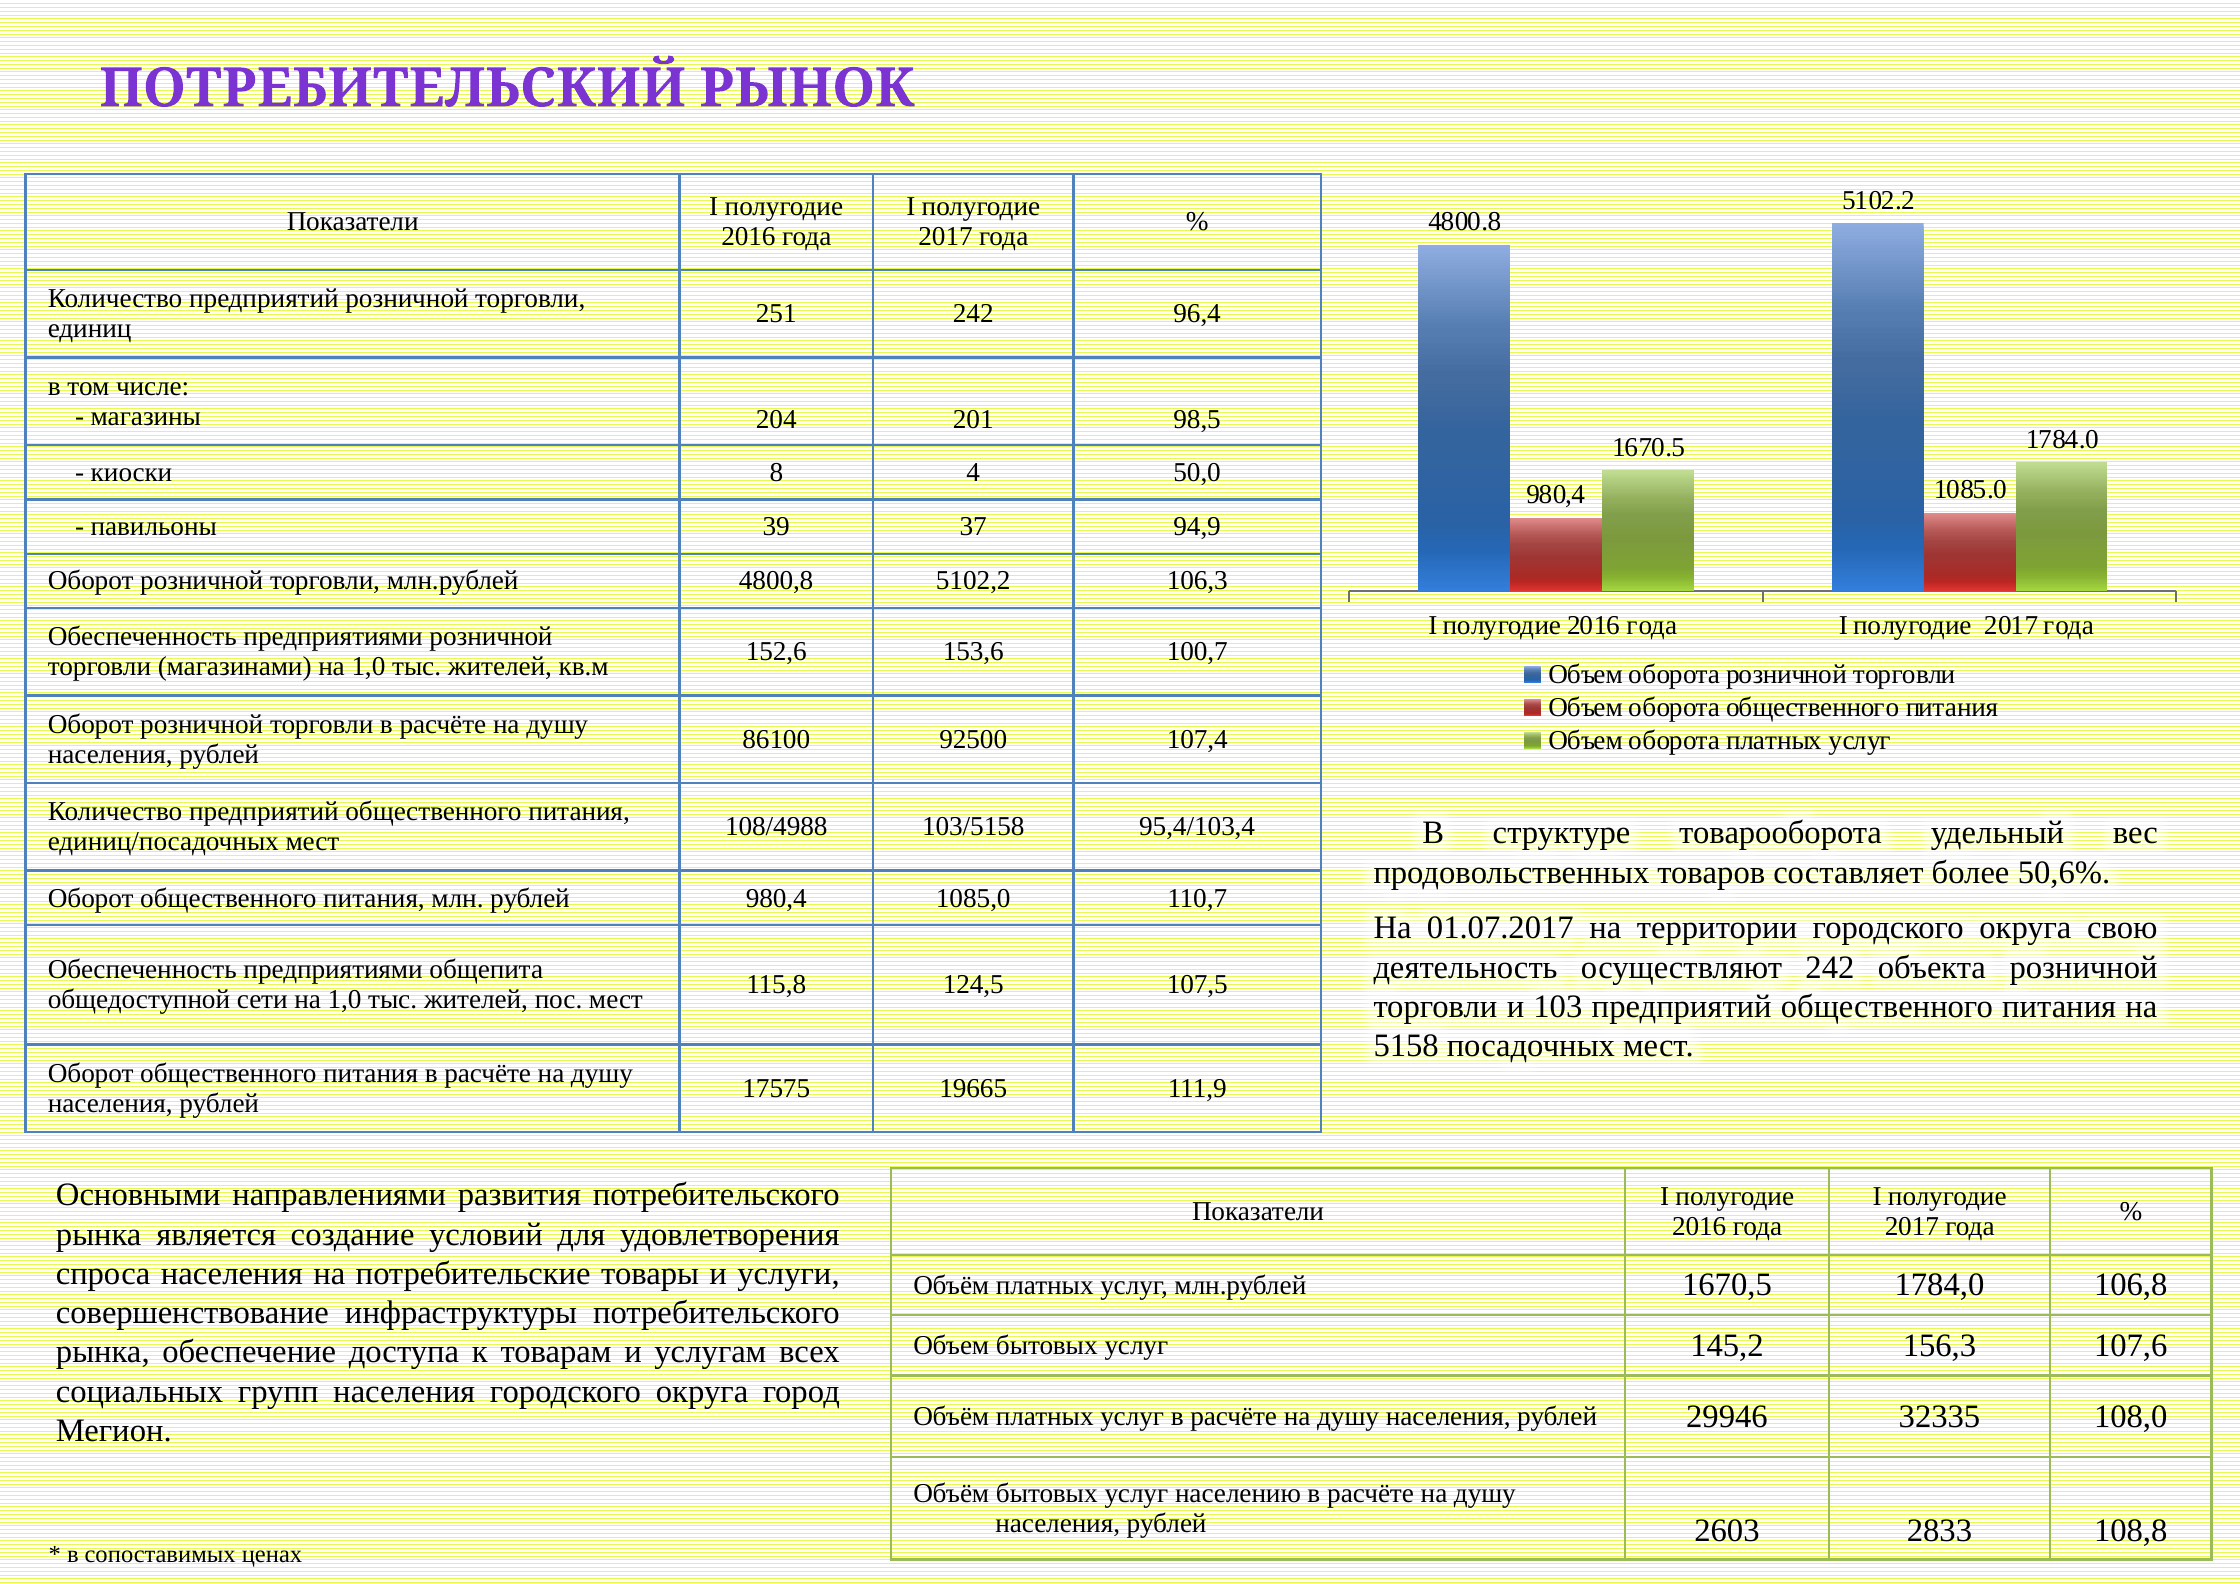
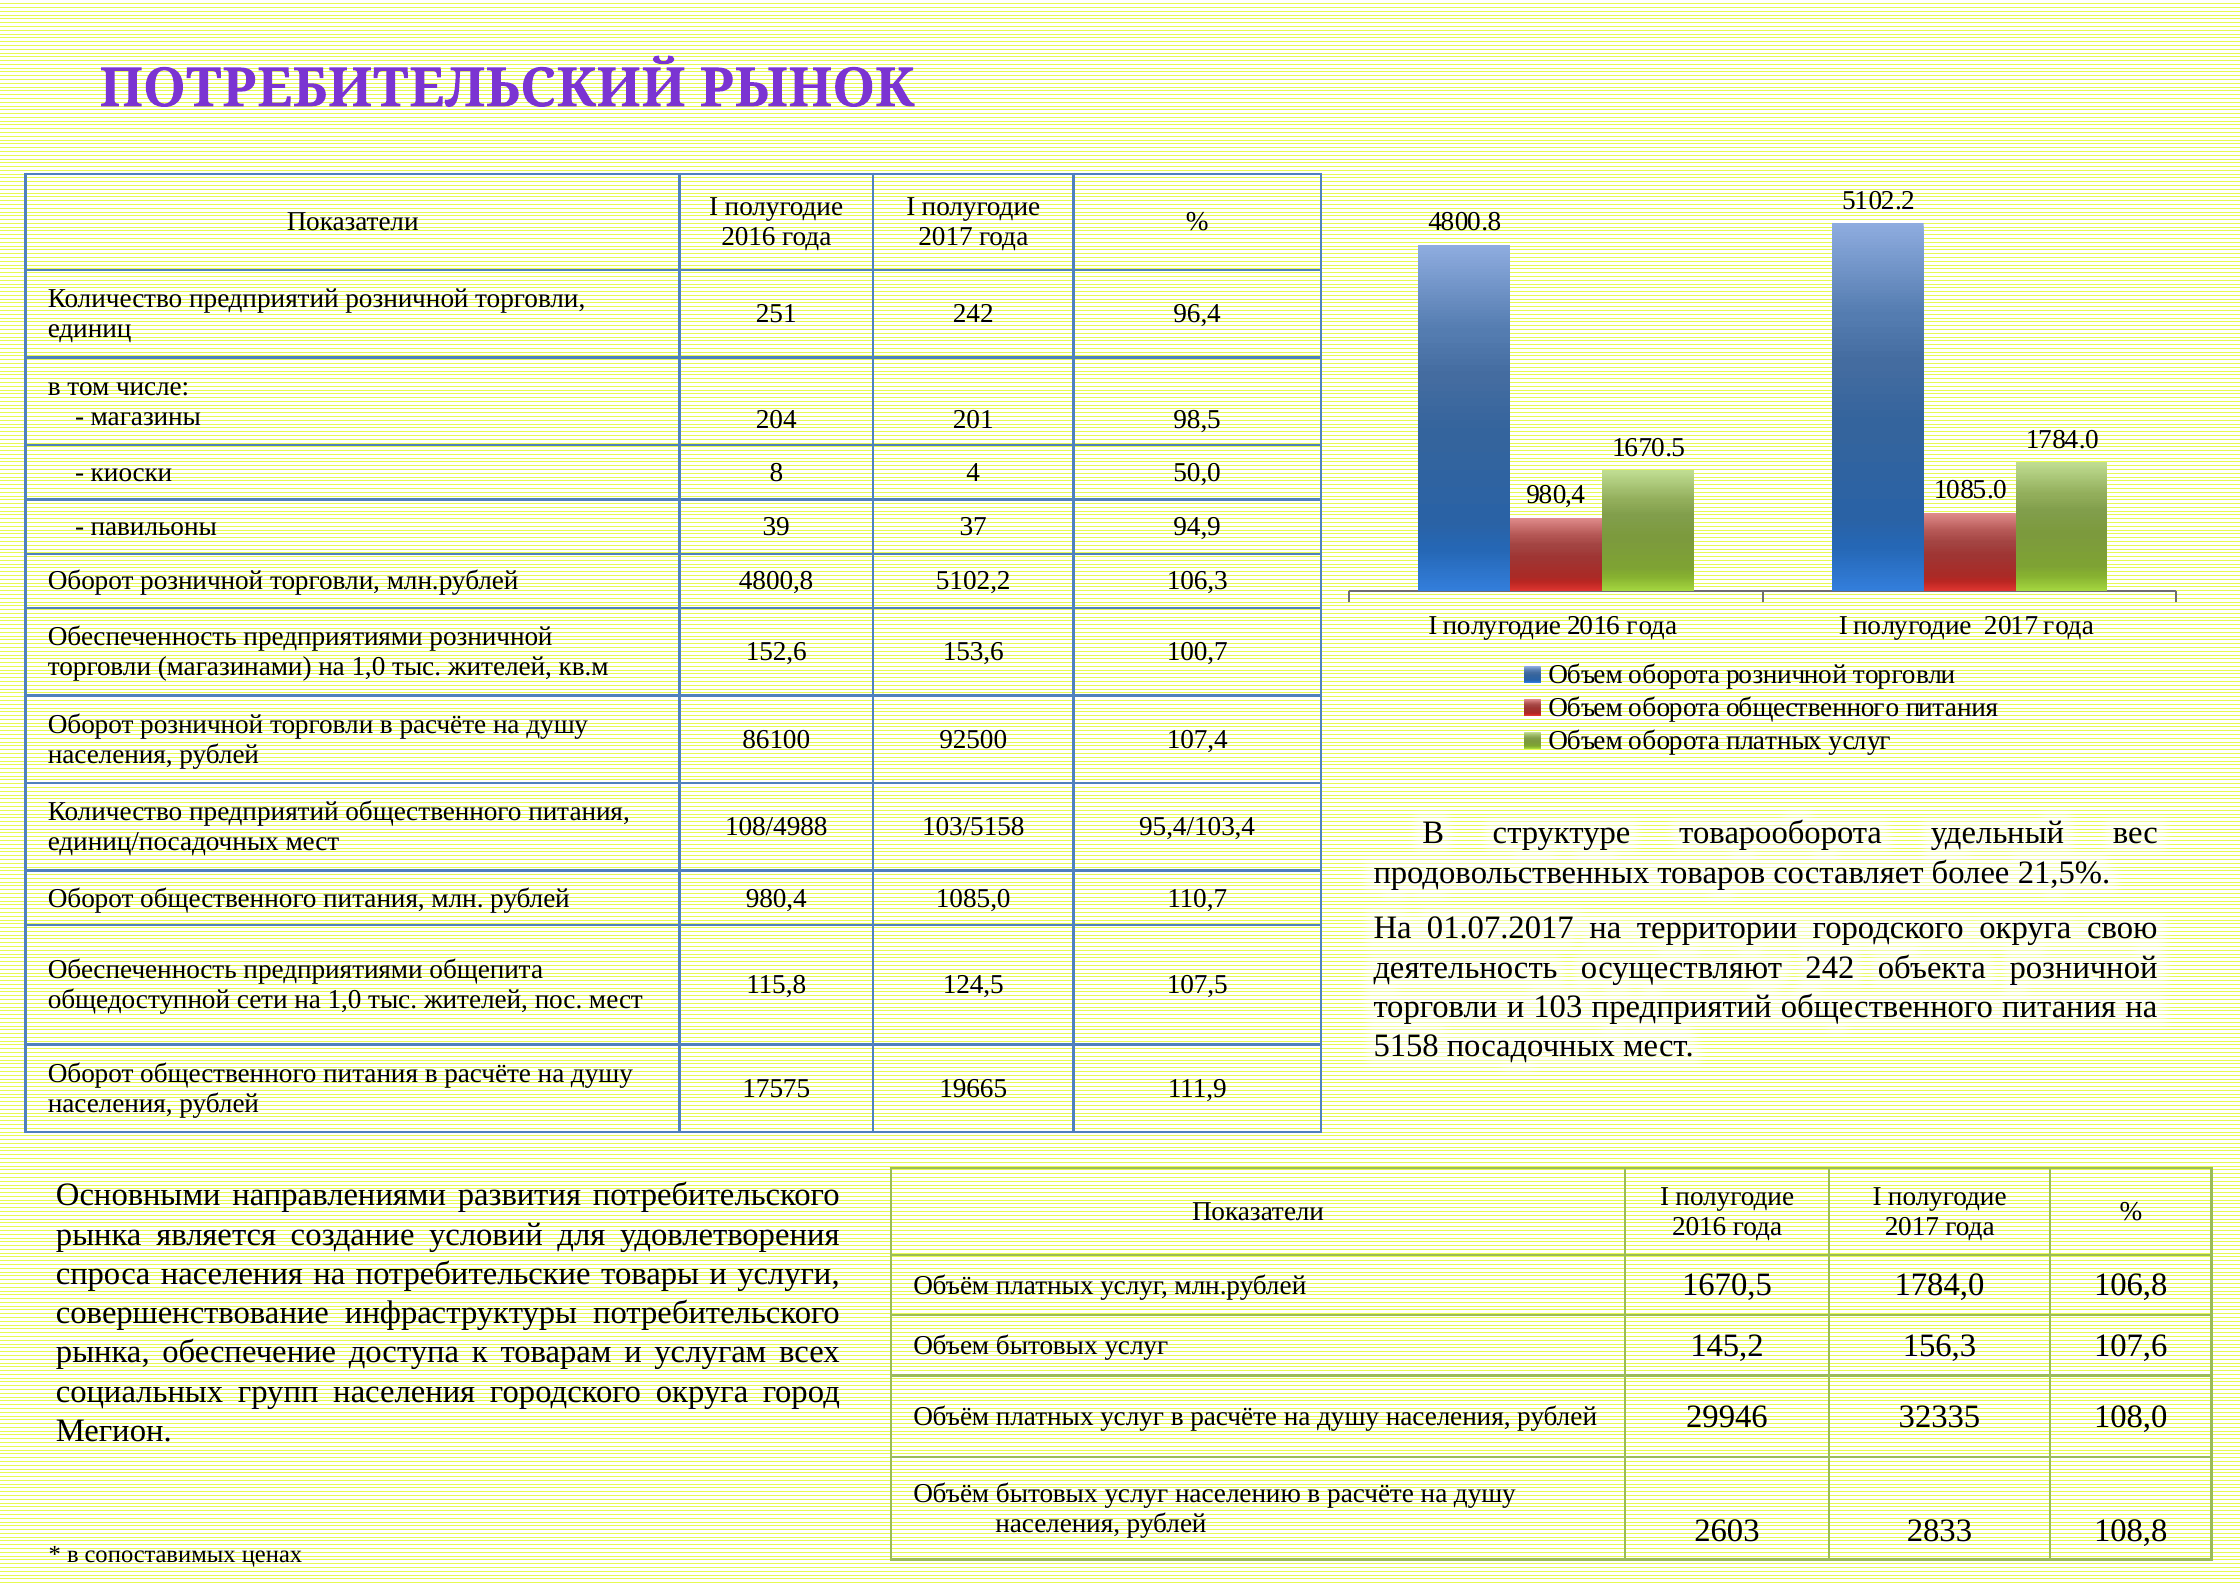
50,6%: 50,6% -> 21,5%
